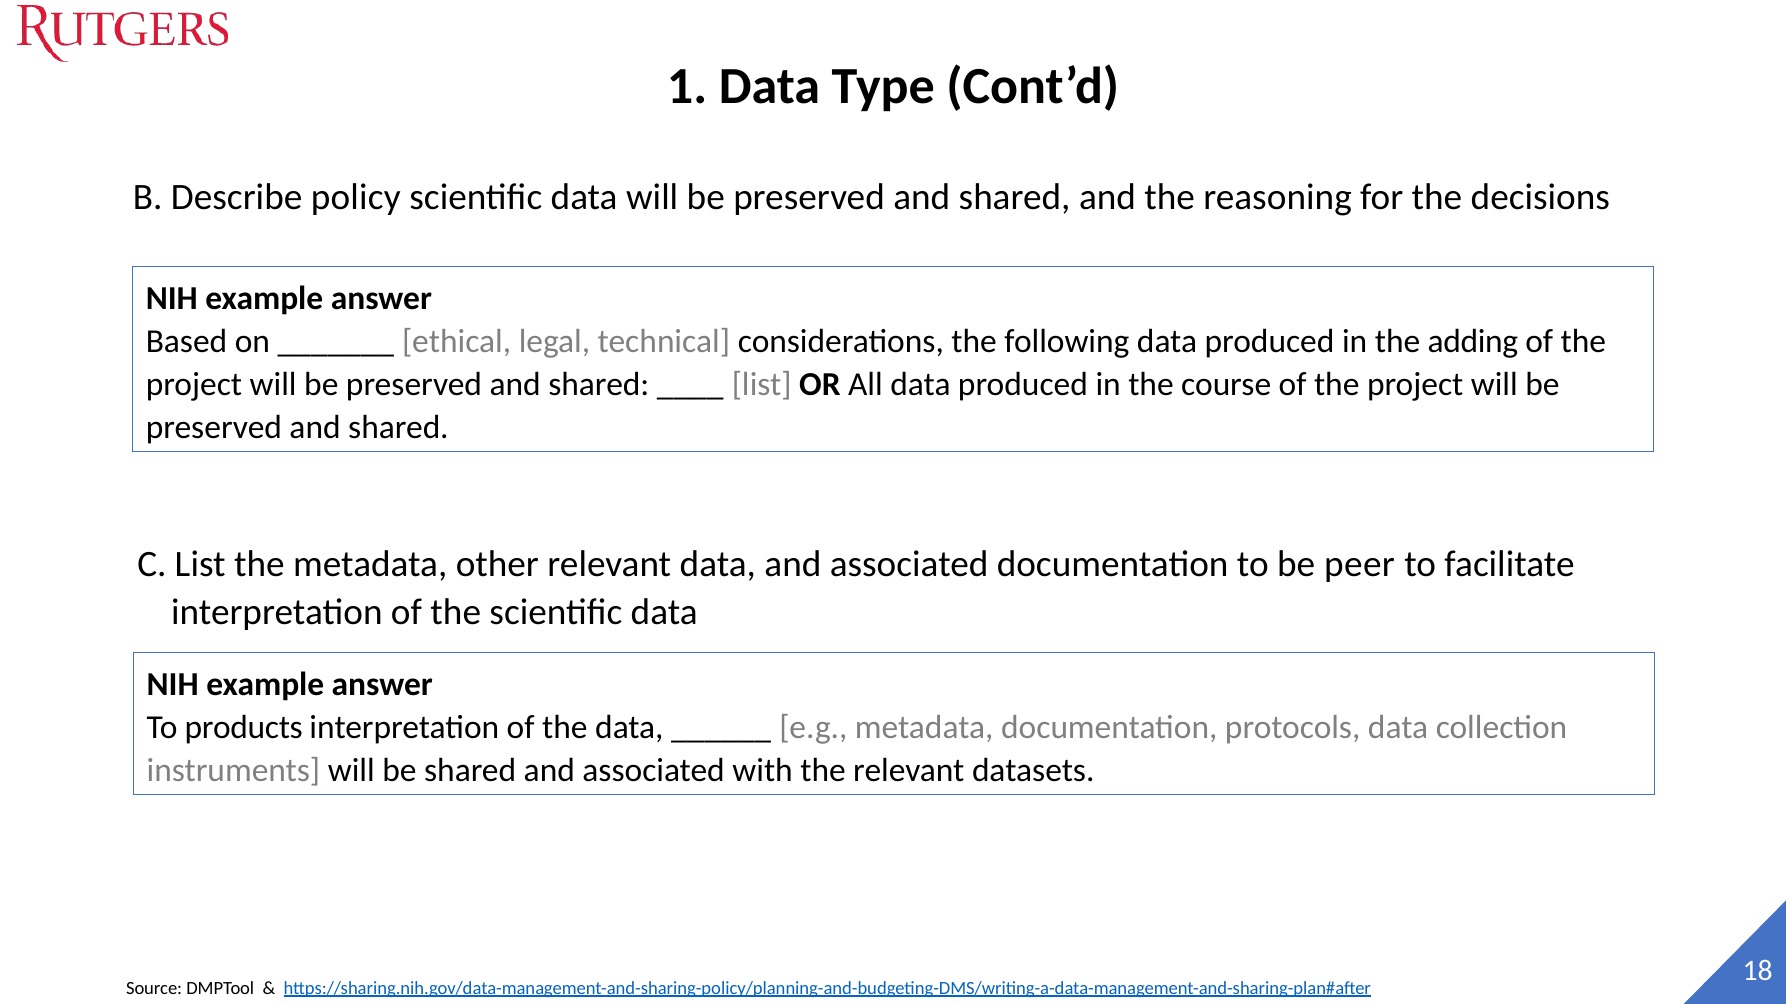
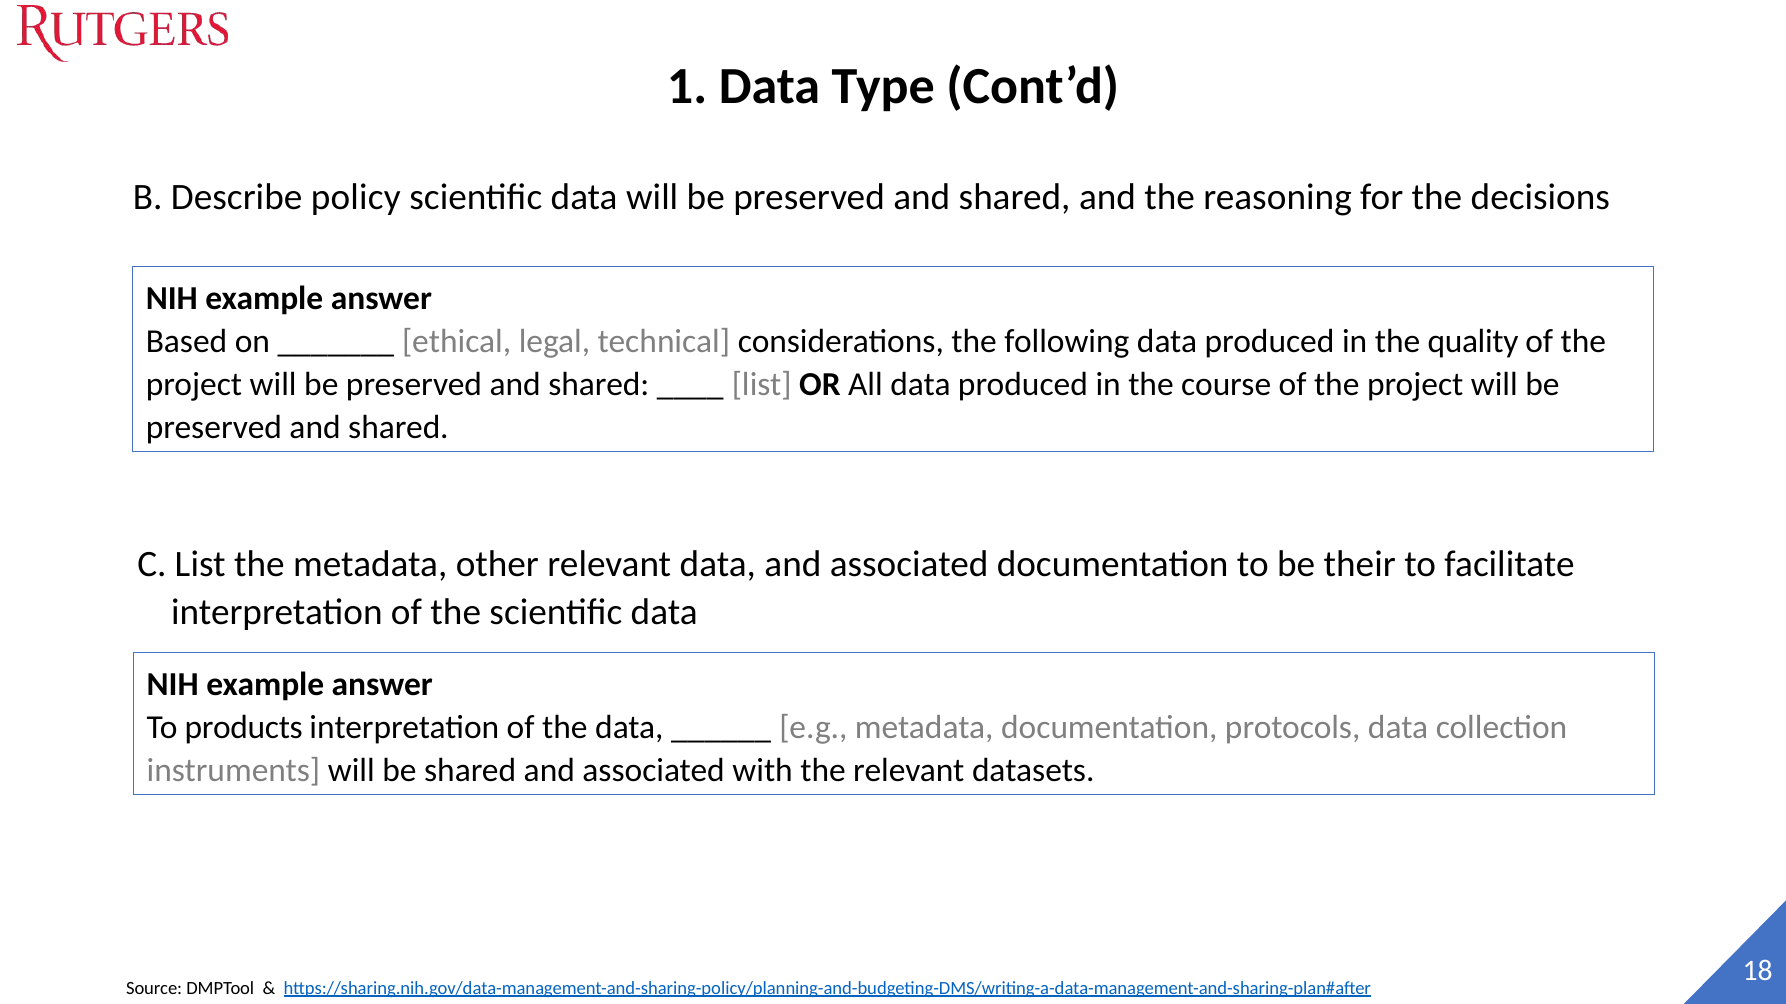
adding: adding -> quality
peer: peer -> their
